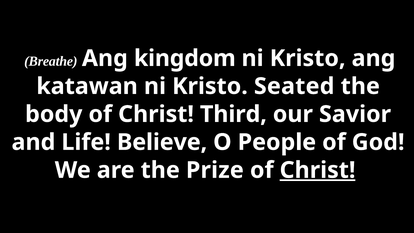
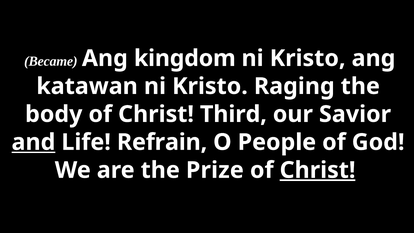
Breathe: Breathe -> Became
Seated: Seated -> Raging
and underline: none -> present
Believe: Believe -> Refrain
